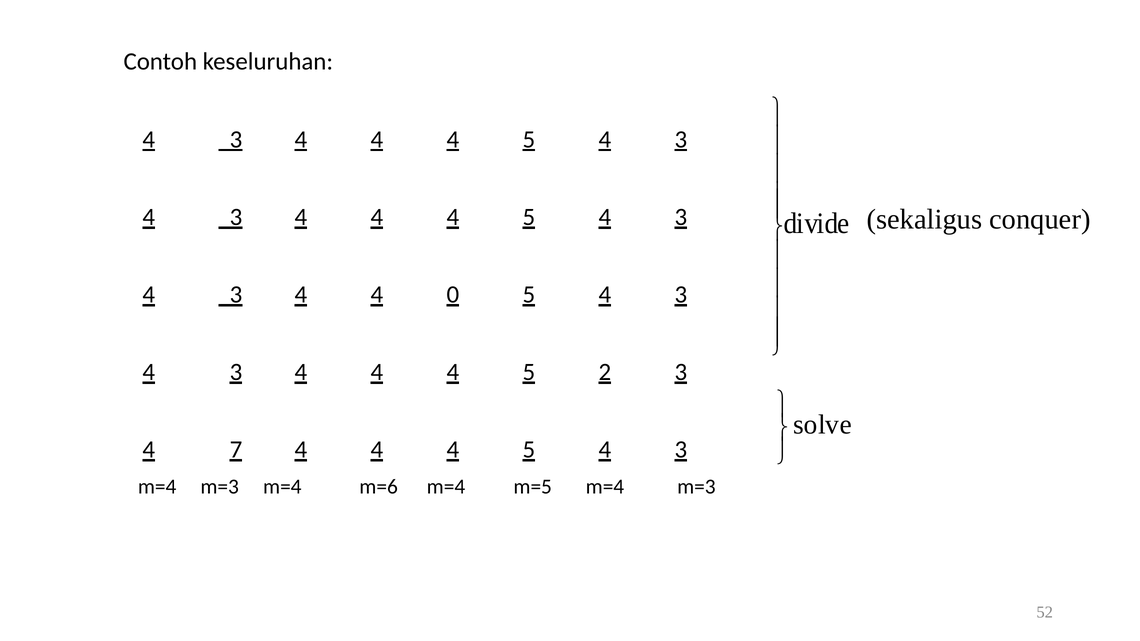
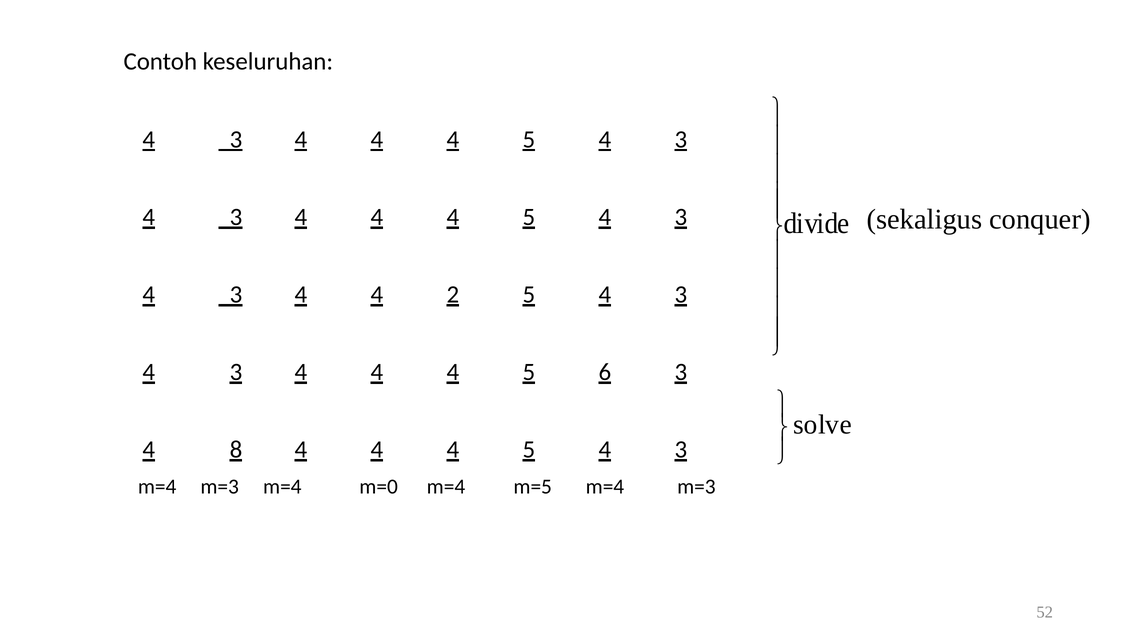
0: 0 -> 2
2: 2 -> 6
7: 7 -> 8
m=6: m=6 -> m=0
